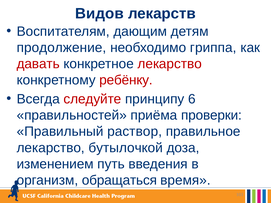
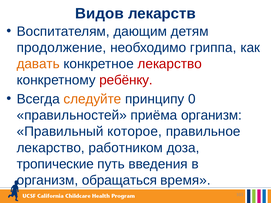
давать colour: red -> orange
следуйте colour: red -> orange
6: 6 -> 0
приёма проверки: проверки -> организм
раствор: раствор -> которое
бутылочкой: бутылочкой -> работником
изменением: изменением -> тропические
